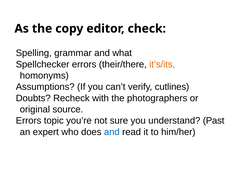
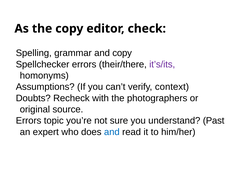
and what: what -> copy
it’s/its colour: orange -> purple
cutlines: cutlines -> context
